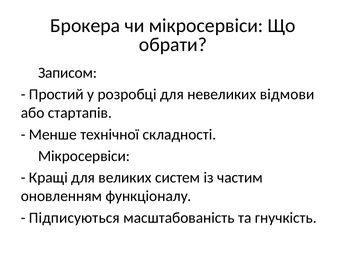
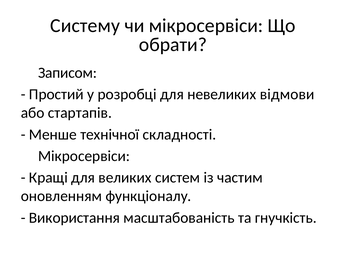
Брокера: Брокера -> Систему
Підписуються: Підписуються -> Використання
